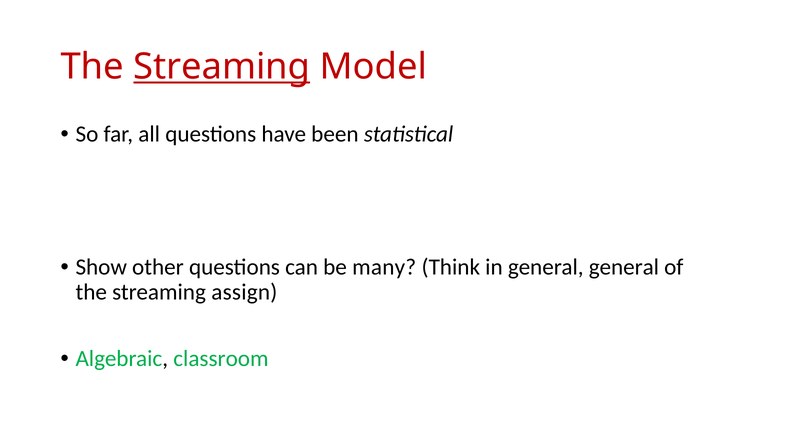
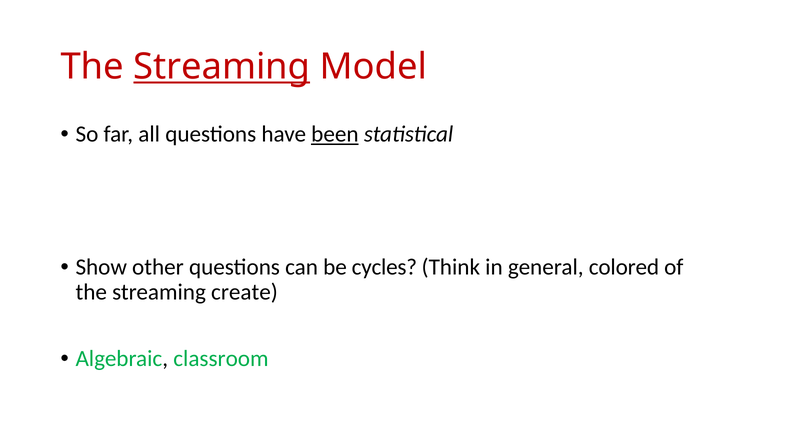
been underline: none -> present
many: many -> cycles
general general: general -> colored
assign: assign -> create
